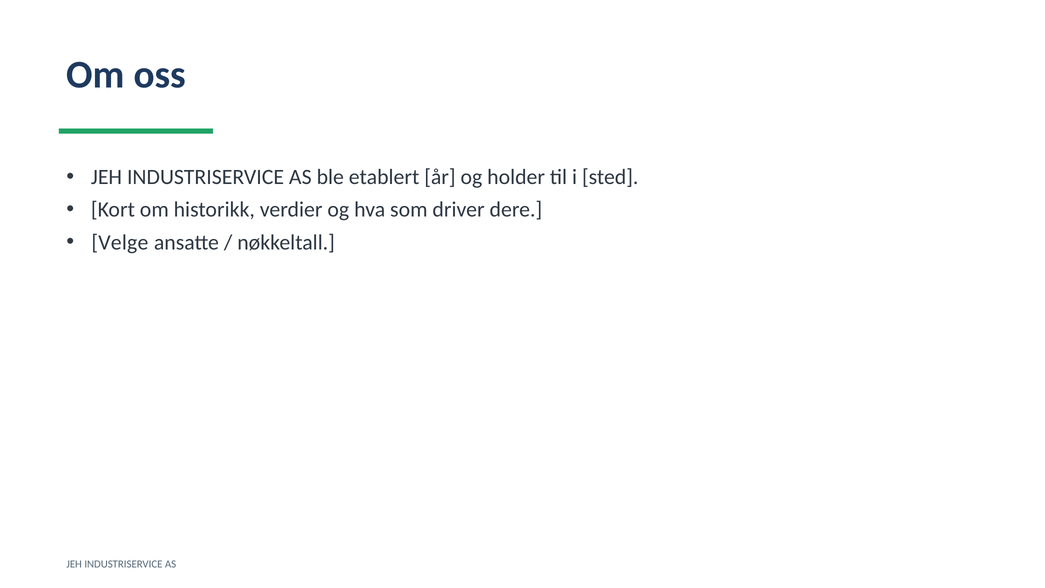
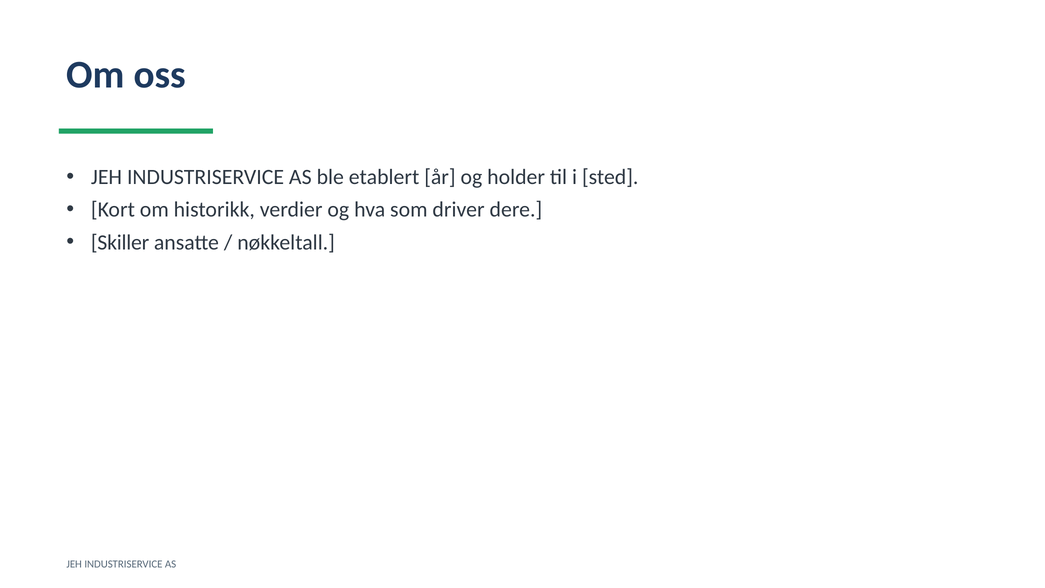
Velge: Velge -> Skiller
